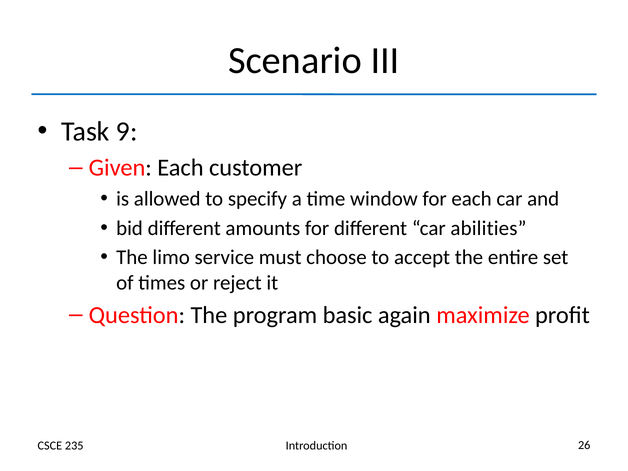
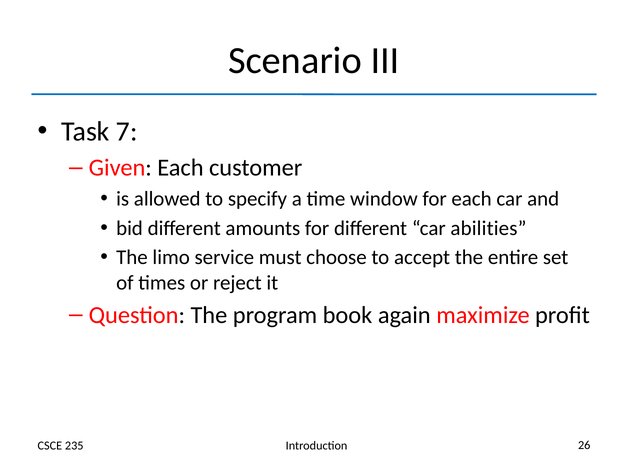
9: 9 -> 7
basic: basic -> book
